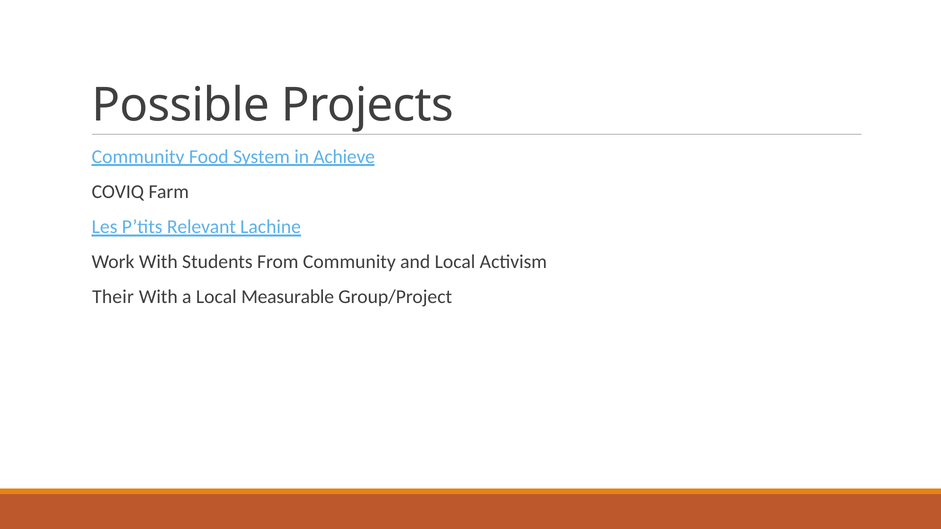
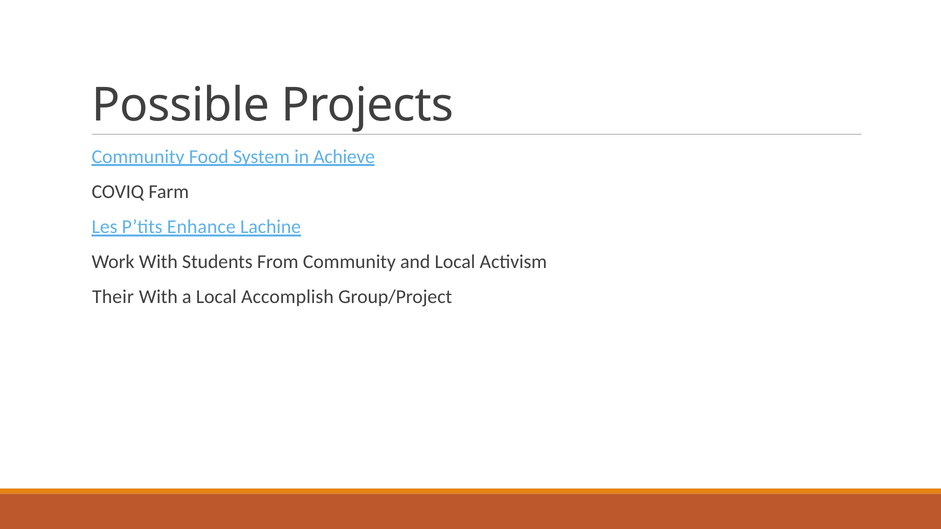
Relevant: Relevant -> Enhance
Measurable: Measurable -> Accomplish
